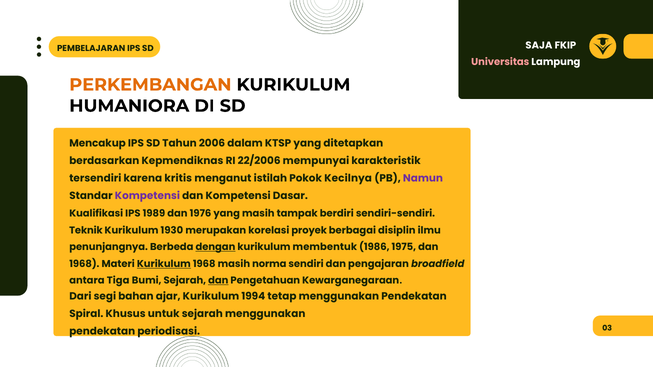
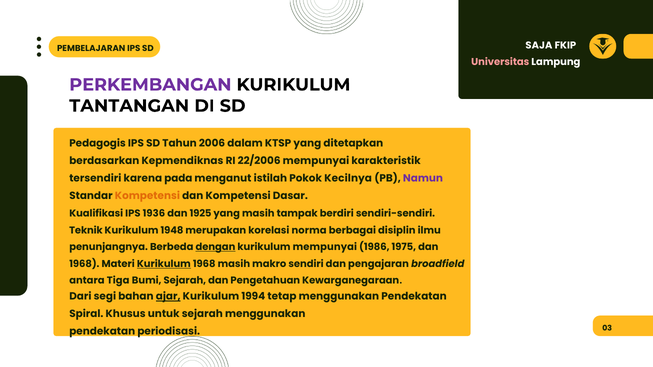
PERKEMBANGAN colour: orange -> purple
HUMANIORA: HUMANIORA -> TANTANGAN
Mencakup: Mencakup -> Pedagogis
kritis: kritis -> pada
Kompetensi at (147, 196) colour: purple -> orange
1989: 1989 -> 1936
1976: 1976 -> 1925
1930: 1930 -> 1948
proyek: proyek -> norma
kurikulum membentuk: membentuk -> mempunyai
norma: norma -> makro
dan at (218, 281) underline: present -> none
ajar underline: none -> present
